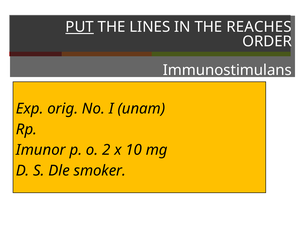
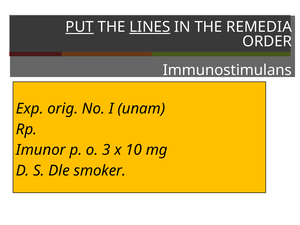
LINES underline: none -> present
REACHES: REACHES -> REMEDIA
2: 2 -> 3
